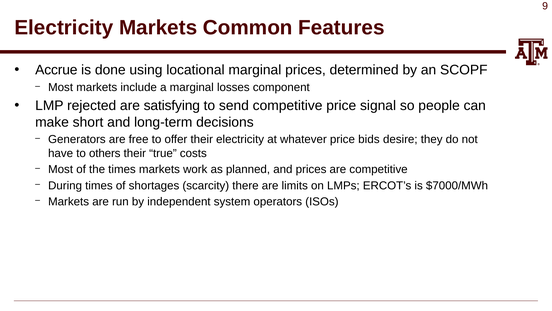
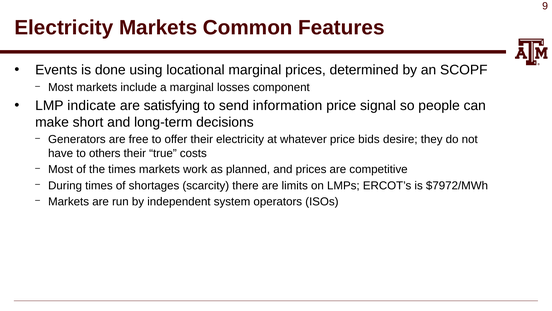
Accrue: Accrue -> Events
rejected: rejected -> indicate
send competitive: competitive -> information
$7000/MWh: $7000/MWh -> $7972/MWh
